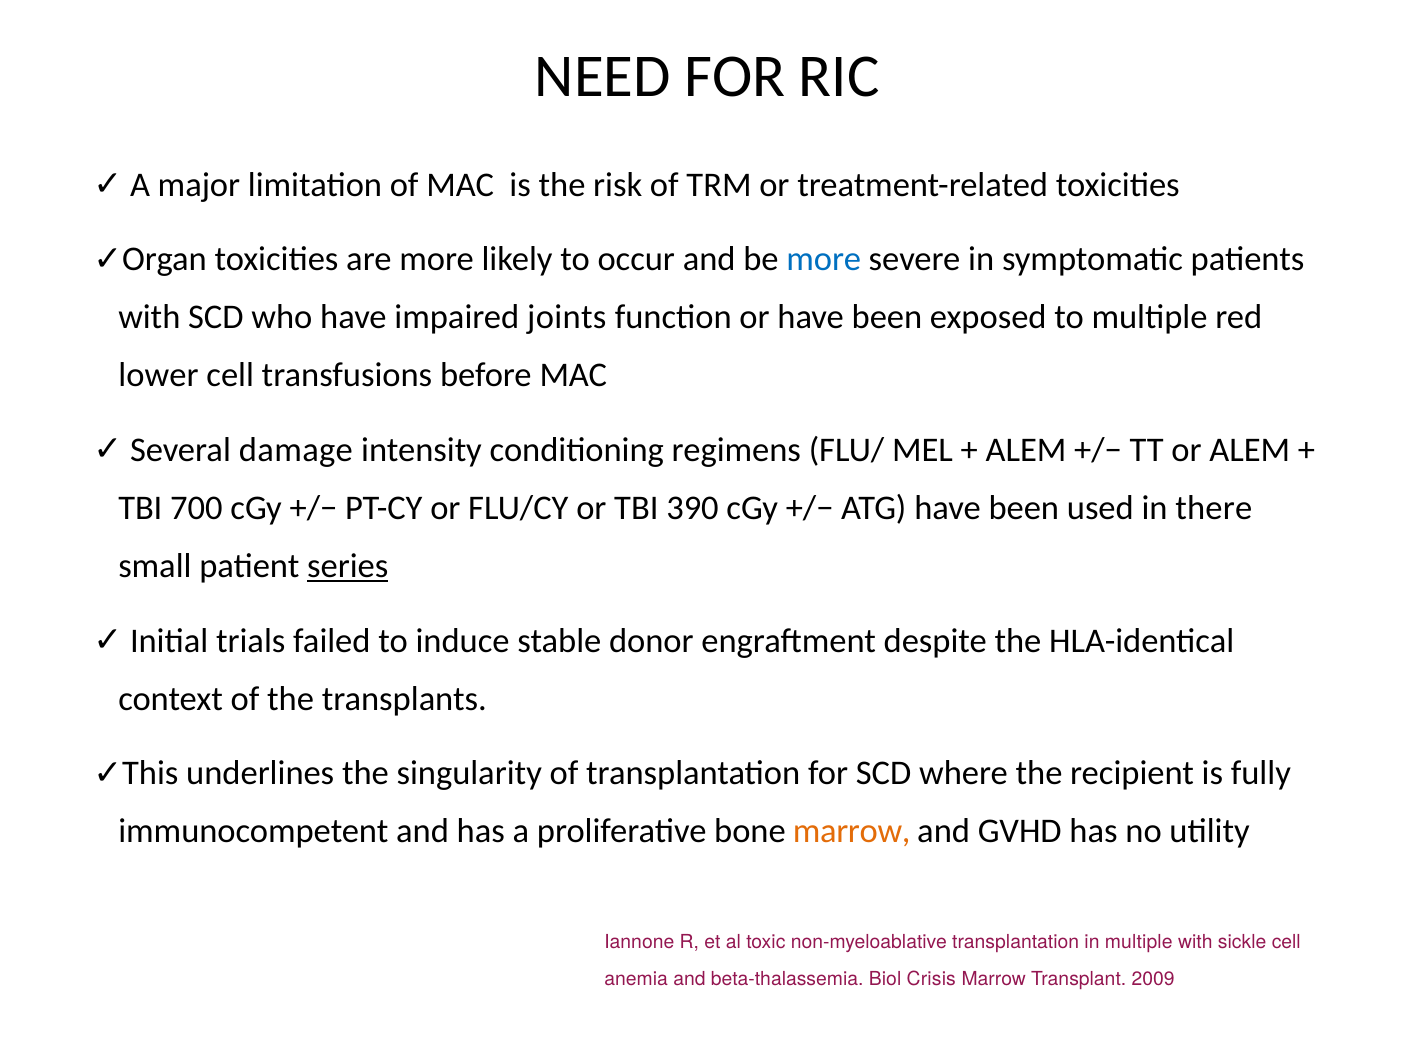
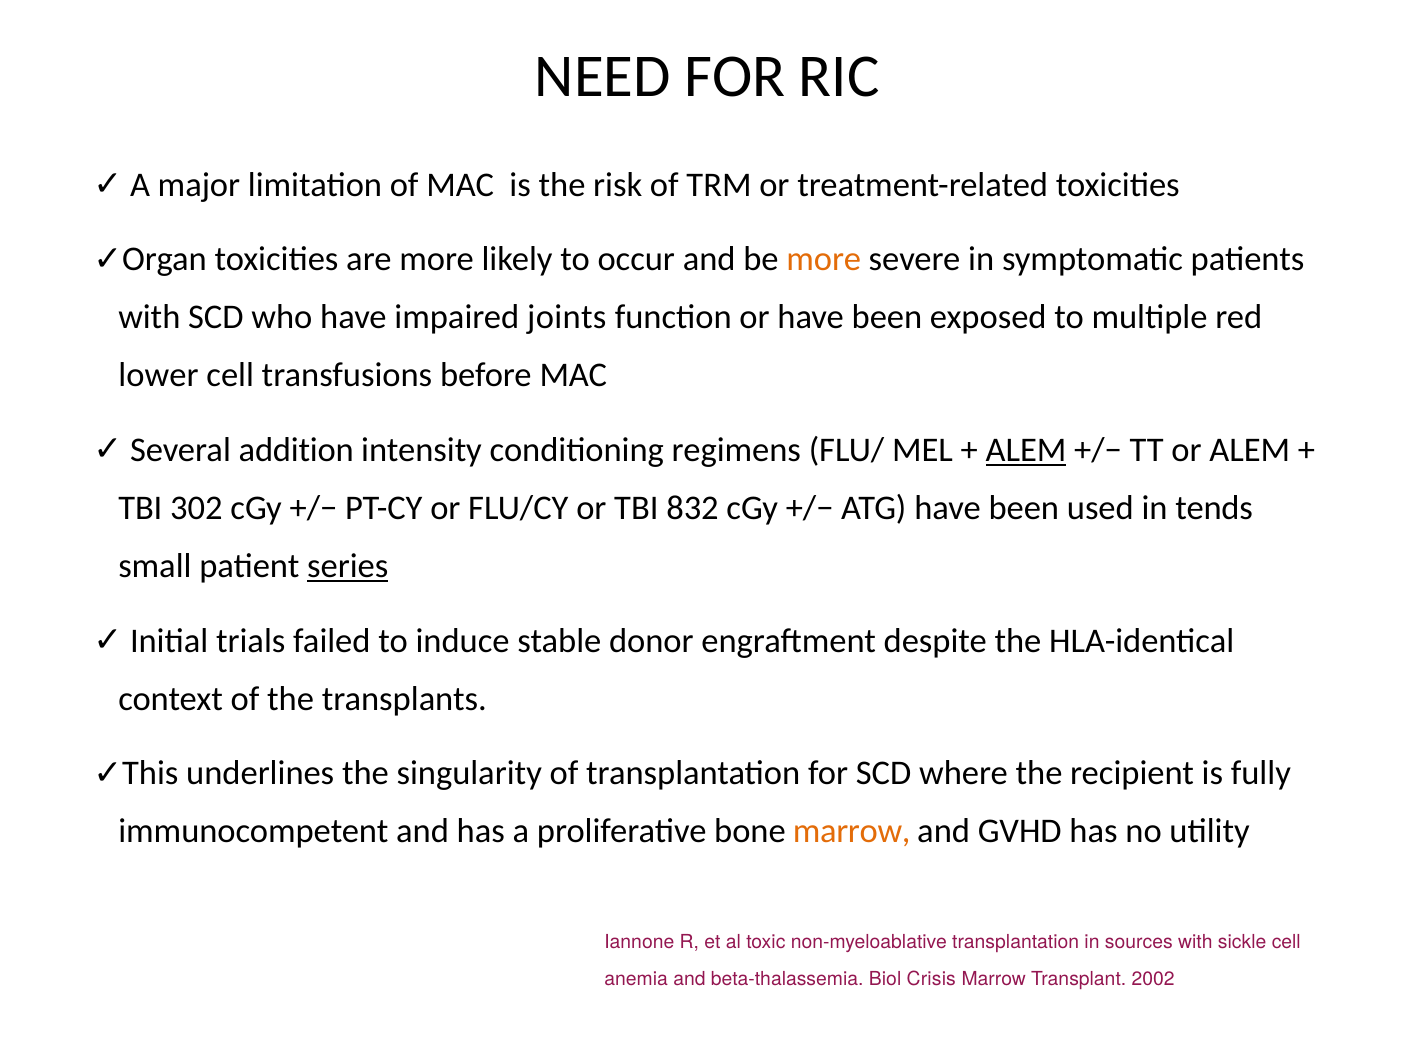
more at (824, 259) colour: blue -> orange
damage: damage -> addition
ALEM at (1026, 450) underline: none -> present
700: 700 -> 302
390: 390 -> 832
there: there -> tends
in multiple: multiple -> sources
2009: 2009 -> 2002
